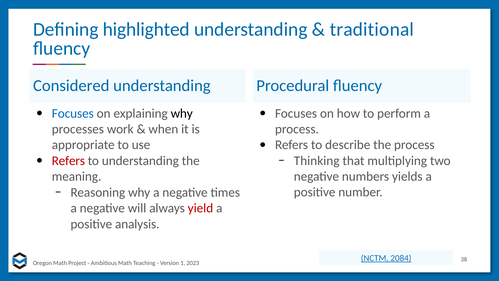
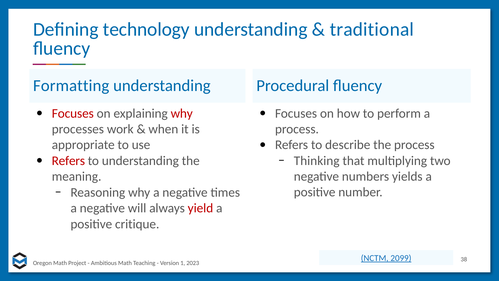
highlighted: highlighted -> technology
Considered: Considered -> Formatting
Focuses at (73, 113) colour: blue -> red
why at (182, 113) colour: black -> red
analysis: analysis -> critique
2084: 2084 -> 2099
